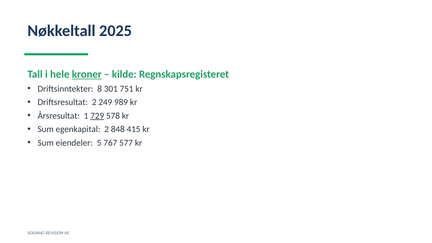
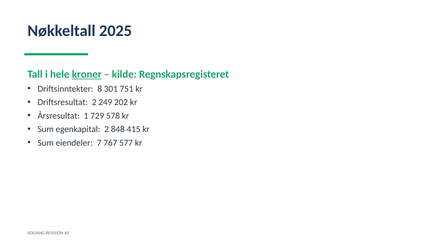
989: 989 -> 202
729 underline: present -> none
5: 5 -> 7
